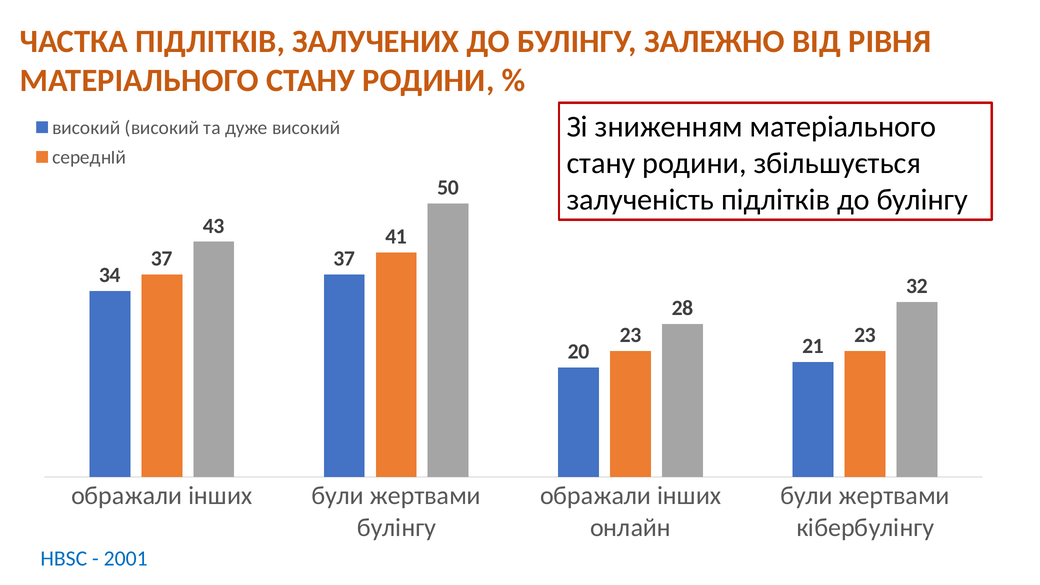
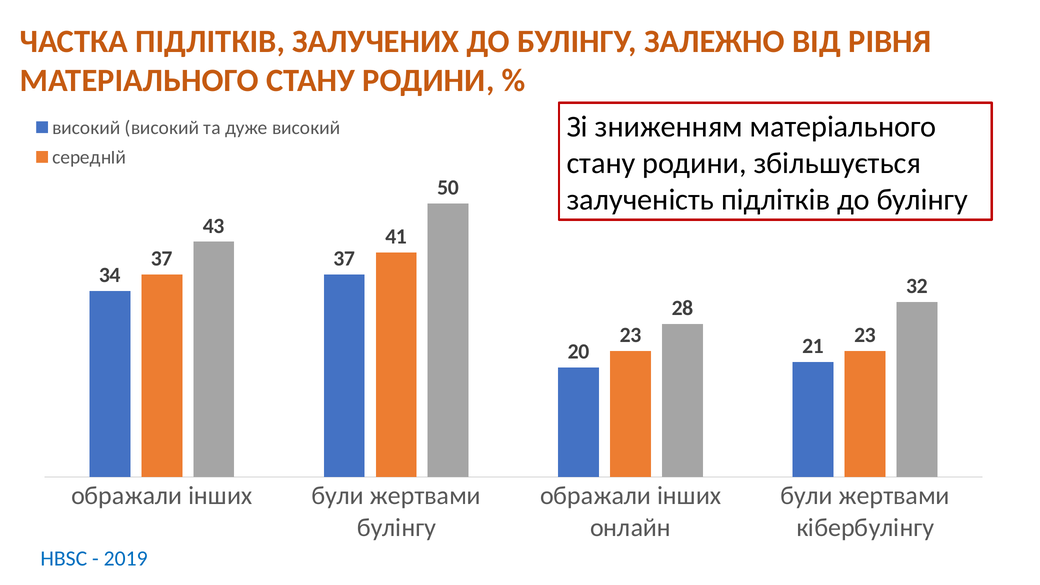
2001: 2001 -> 2019
